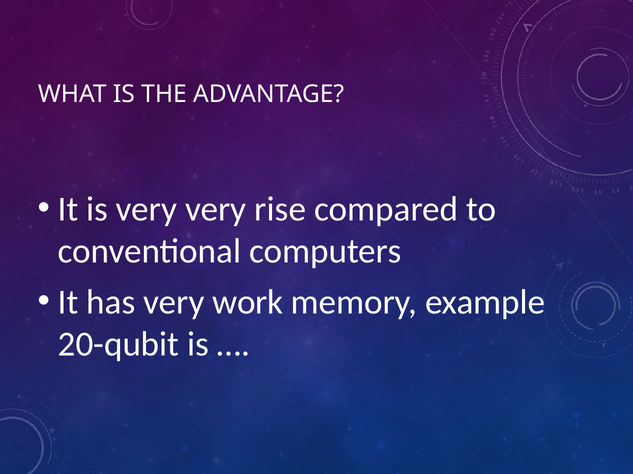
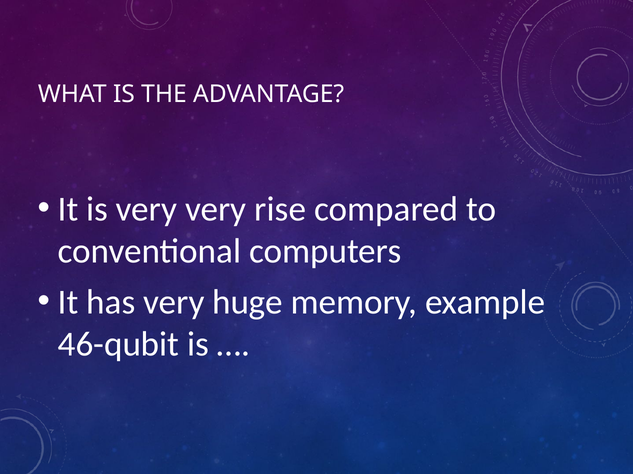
work: work -> huge
20-qubit: 20-qubit -> 46-qubit
